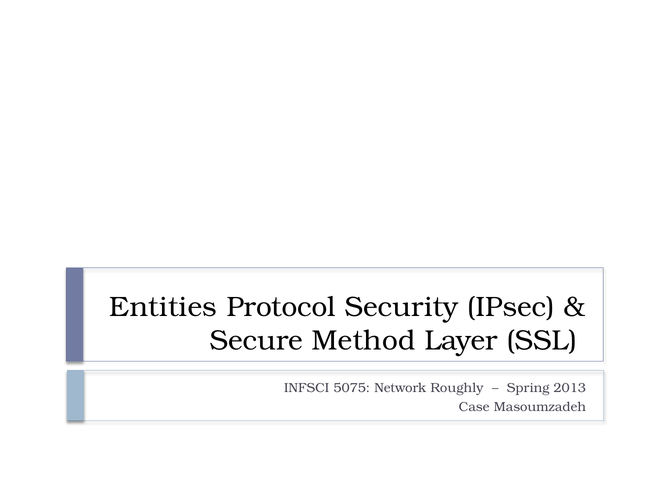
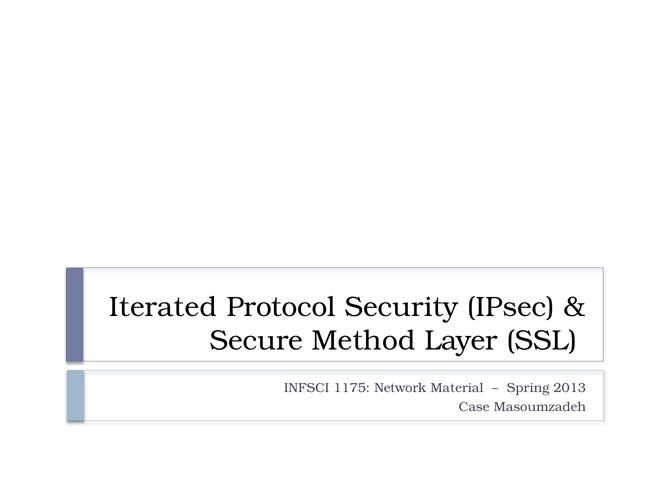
Entities: Entities -> Iterated
5075: 5075 -> 1175
Roughly: Roughly -> Material
